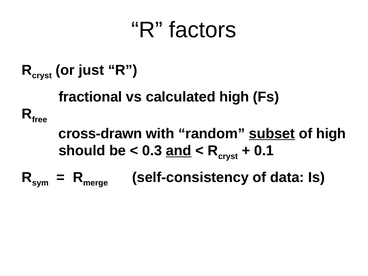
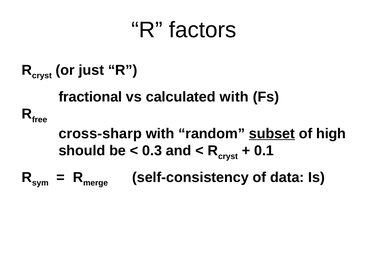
calculated high: high -> with
cross-drawn: cross-drawn -> cross-sharp
and underline: present -> none
